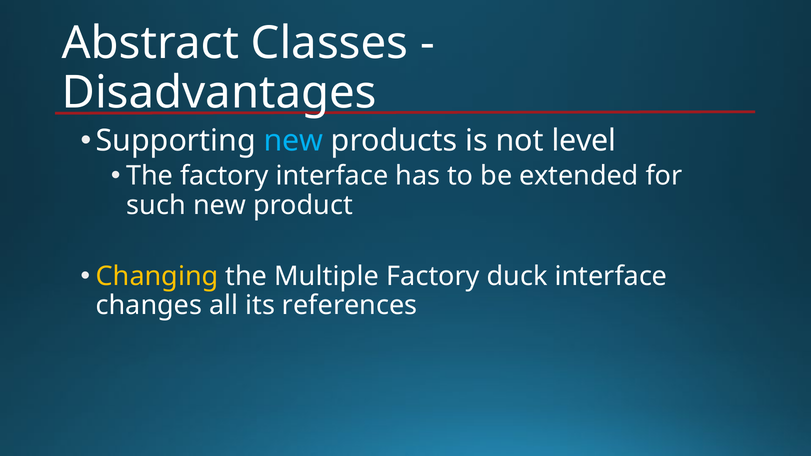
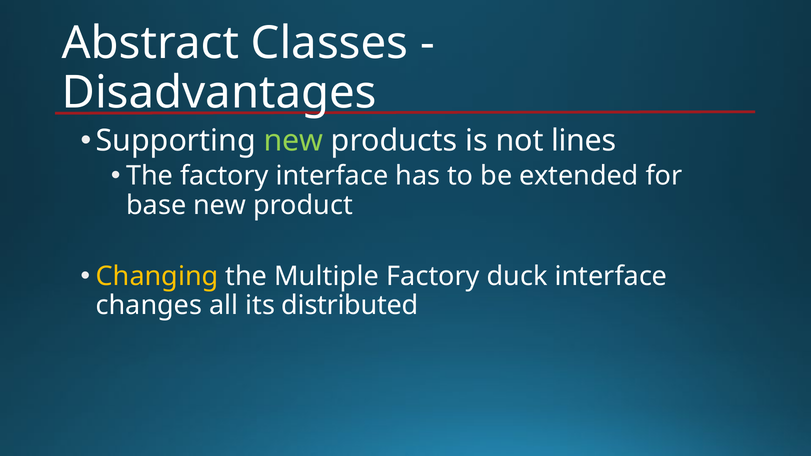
new at (293, 141) colour: light blue -> light green
level: level -> lines
such: such -> base
references: references -> distributed
